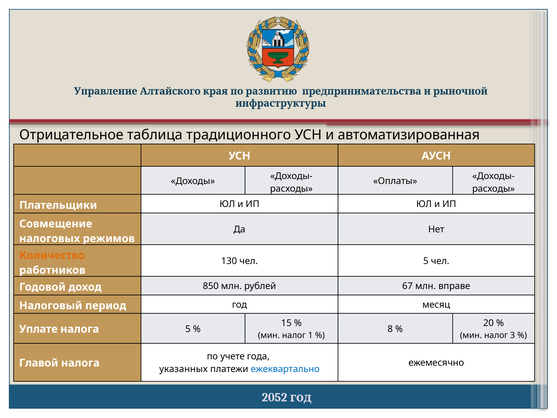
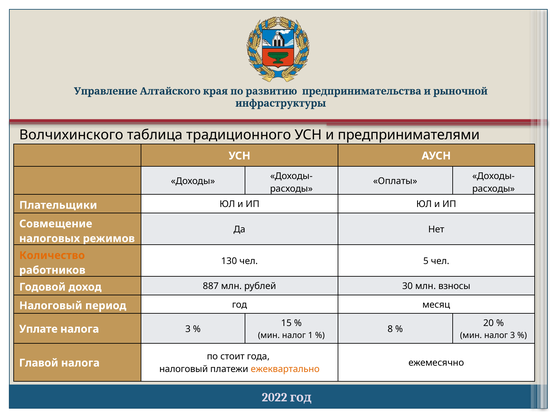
Отрицательное: Отрицательное -> Волчихинского
автоматизированная: автоматизированная -> предпринимателями
850: 850 -> 887
67: 67 -> 30
вправе: вправе -> взносы
налога 5: 5 -> 3
учете: учете -> стоит
указанных at (184, 369): указанных -> налоговый
ежеквартально colour: blue -> orange
2052: 2052 -> 2022
